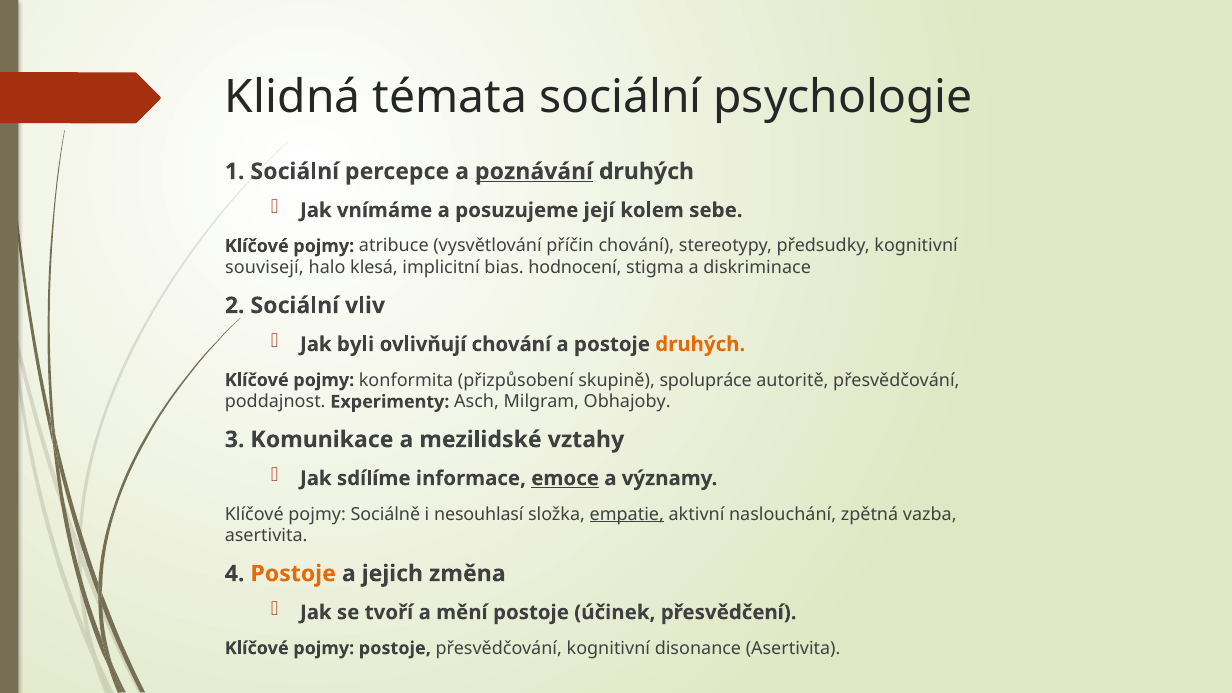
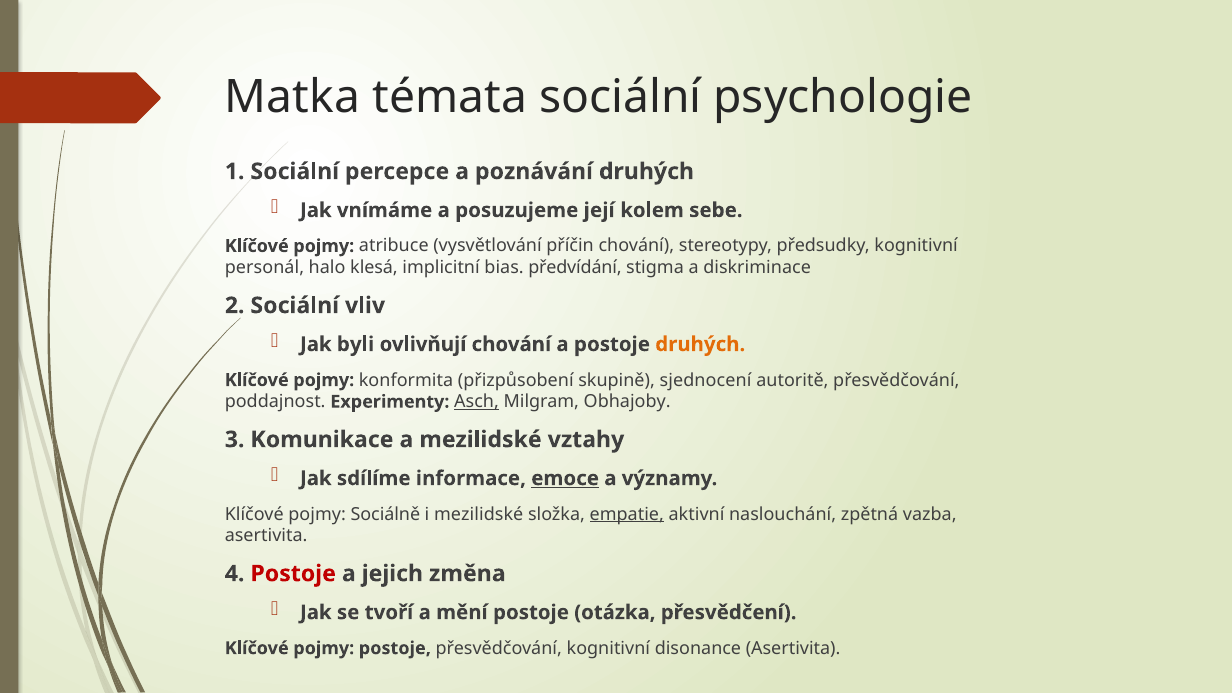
Klidná: Klidná -> Matka
poznávání underline: present -> none
souvisejí: souvisejí -> personál
hodnocení: hodnocení -> předvídání
spolupráce: spolupráce -> sjednocení
Asch underline: none -> present
i nesouhlasí: nesouhlasí -> mezilidské
Postoje at (293, 574) colour: orange -> red
účinek: účinek -> otázka
